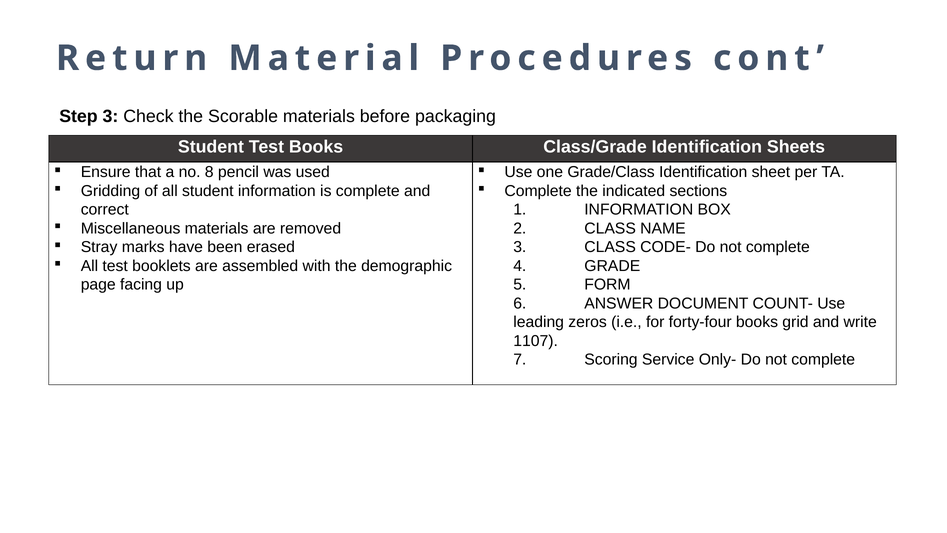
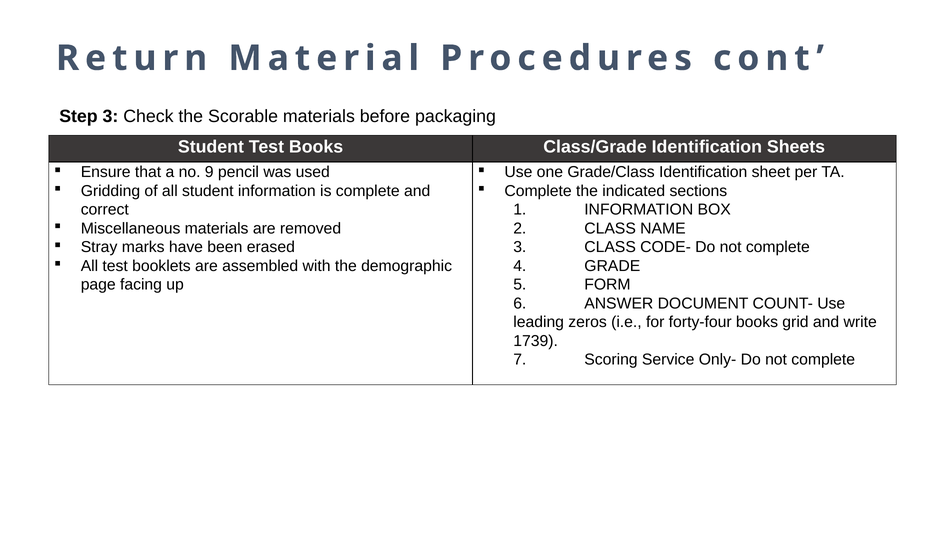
8: 8 -> 9
1107: 1107 -> 1739
